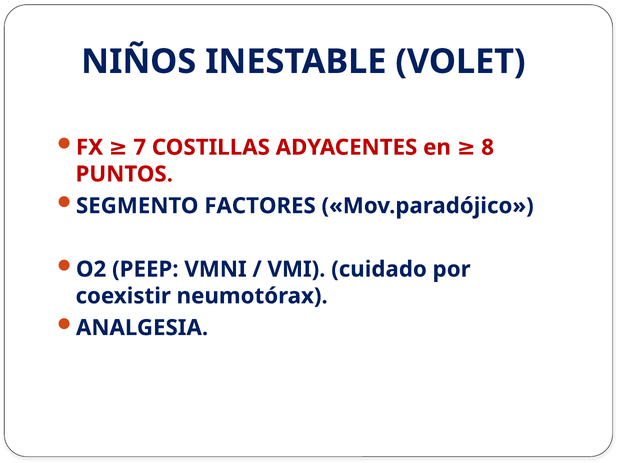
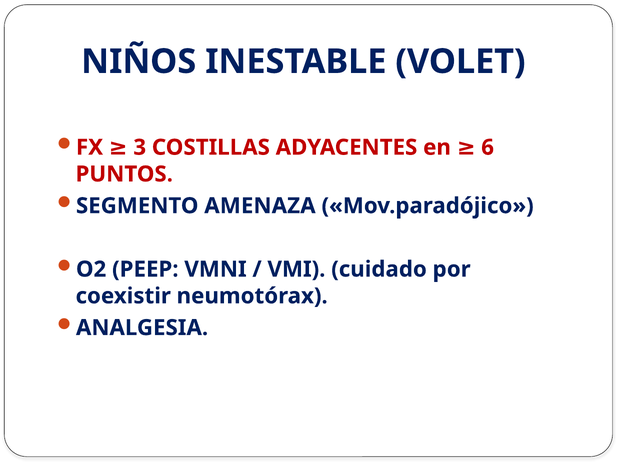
7: 7 -> 3
8: 8 -> 6
FACTORES: FACTORES -> AMENAZA
